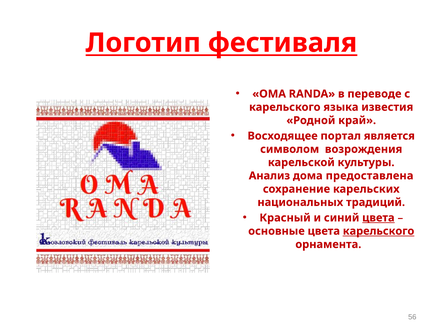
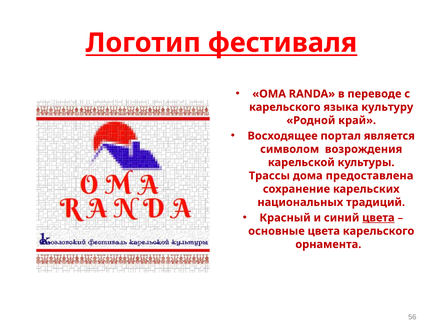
известия: известия -> культуру
Анализ: Анализ -> Трассы
карельского at (379, 231) underline: present -> none
